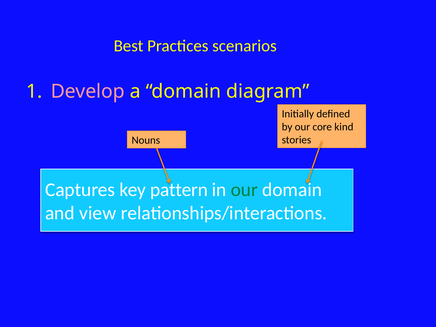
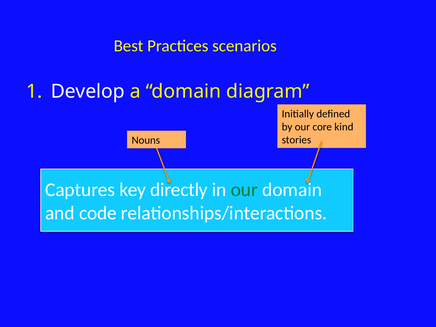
Develop colour: pink -> white
pattern: pattern -> directly
view: view -> code
